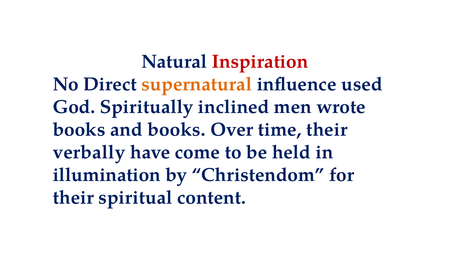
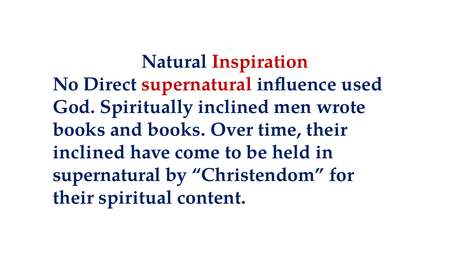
supernatural at (197, 84) colour: orange -> red
verbally at (89, 153): verbally -> inclined
illumination at (107, 175): illumination -> supernatural
